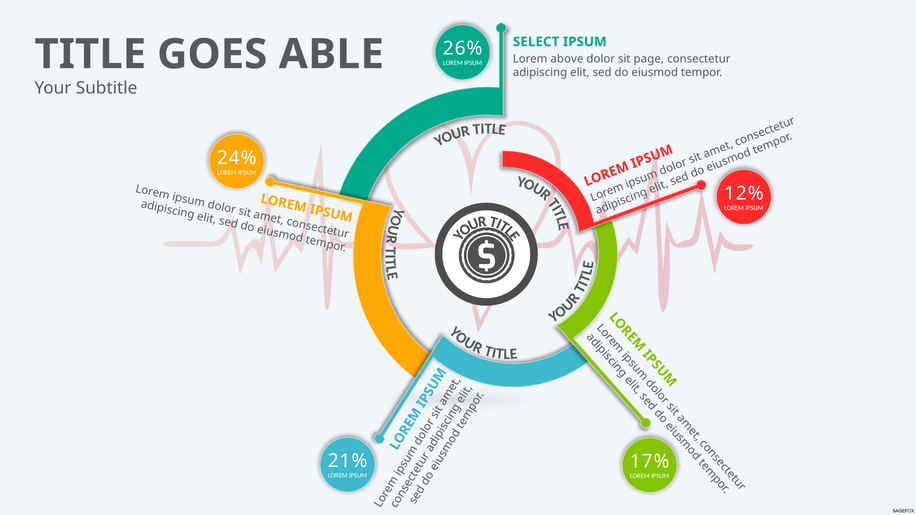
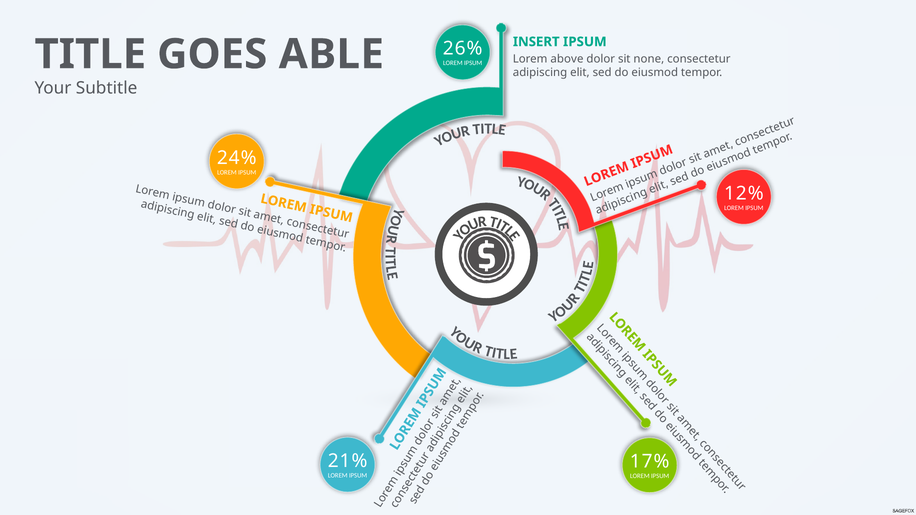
SELECT: SELECT -> INSERT
page: page -> none
